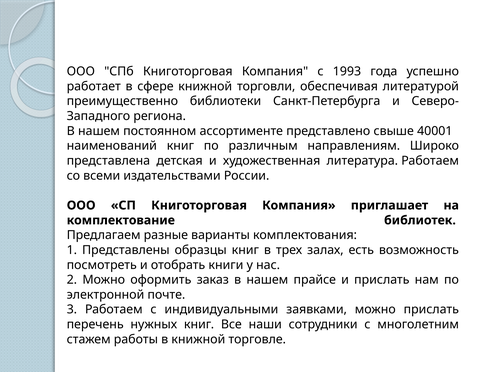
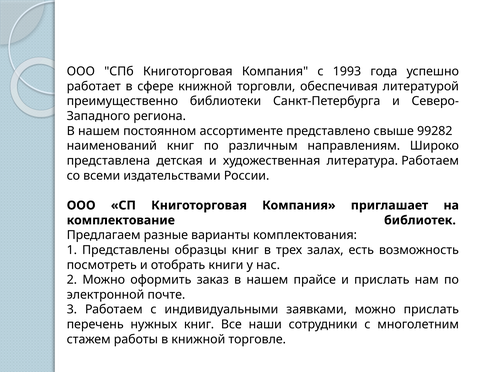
40001: 40001 -> 99282
